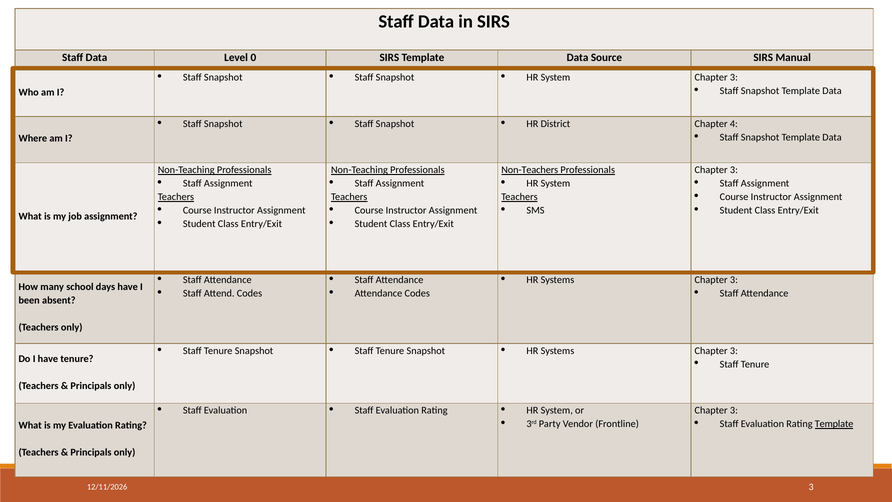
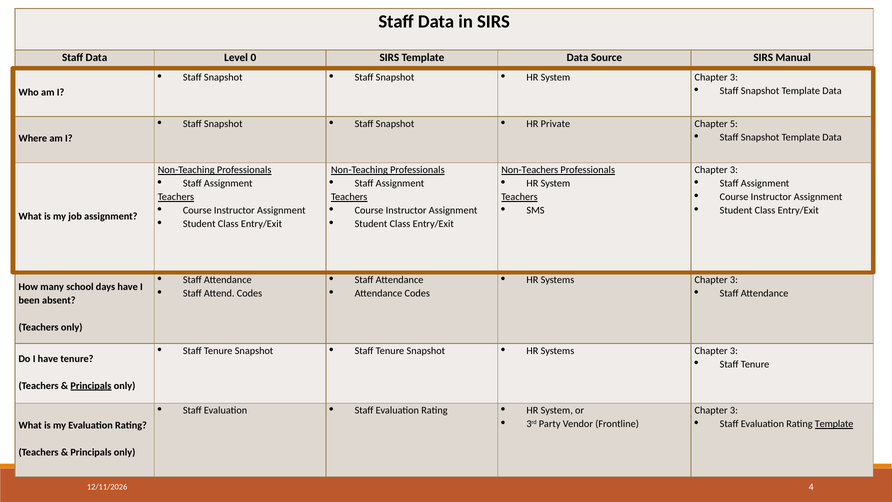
District: District -> Private
4: 4 -> 5
Principals at (91, 385) underline: none -> present
3 at (811, 487): 3 -> 4
